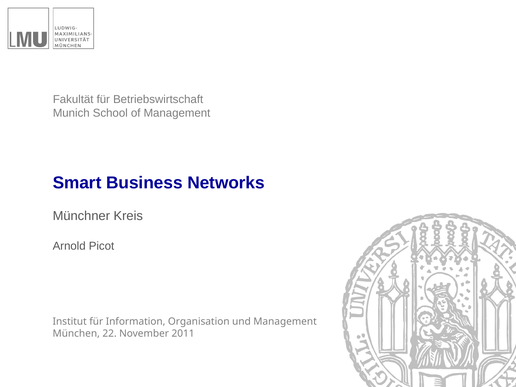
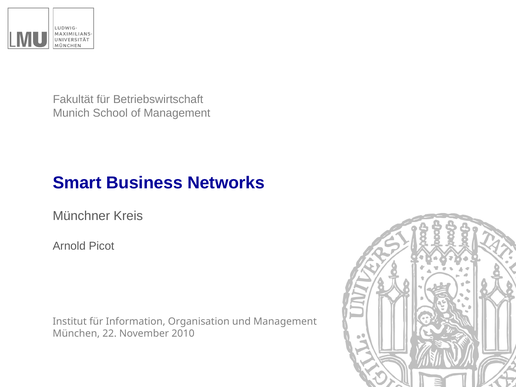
2011: 2011 -> 2010
